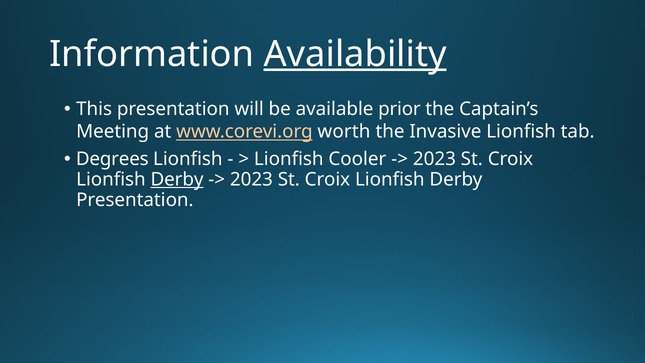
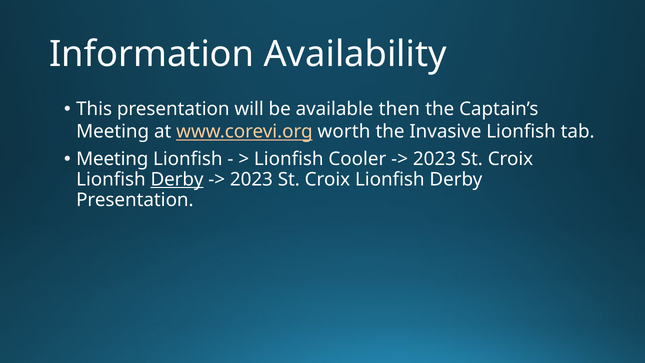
Availability underline: present -> none
prior: prior -> then
Degrees at (112, 159): Degrees -> Meeting
